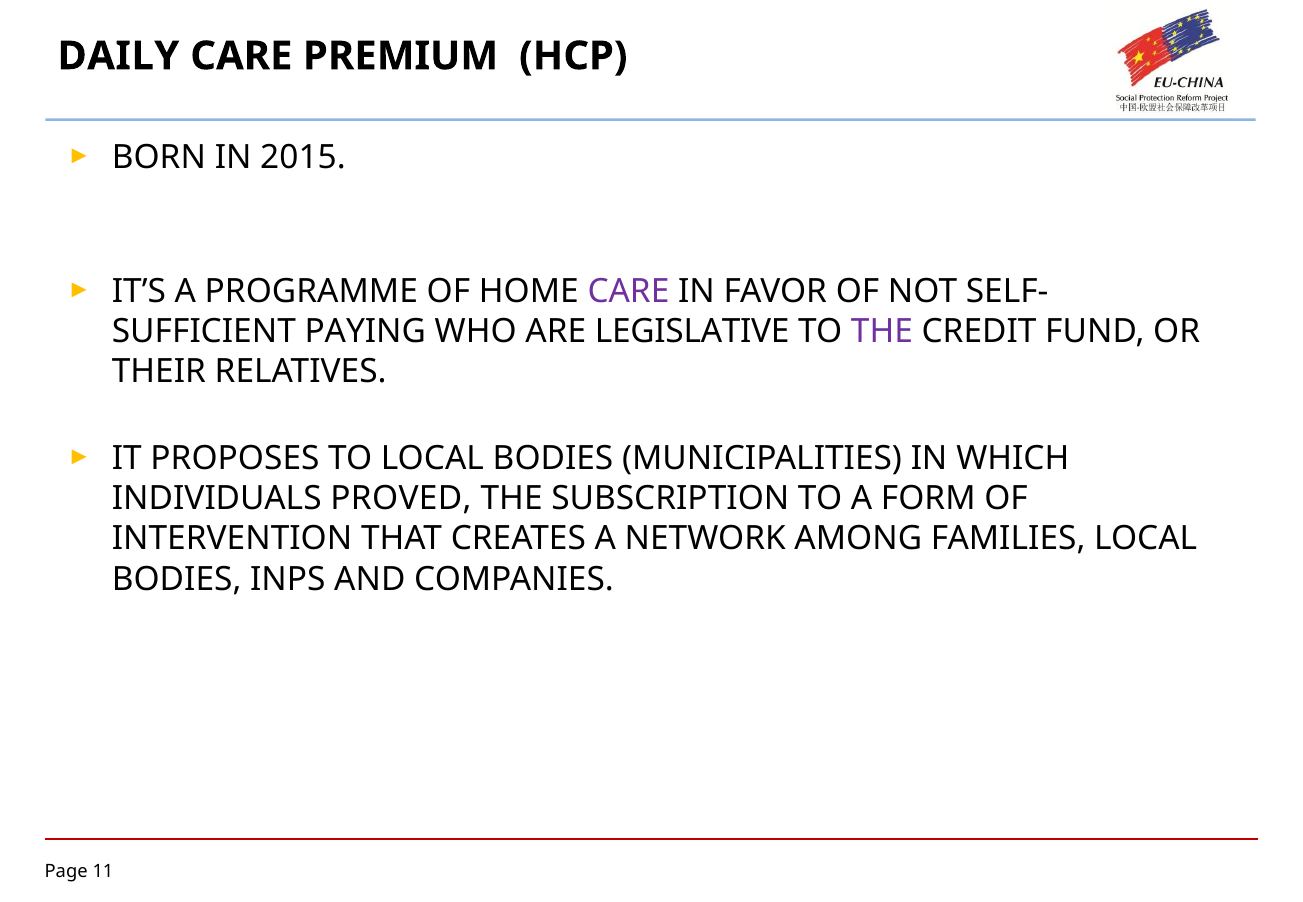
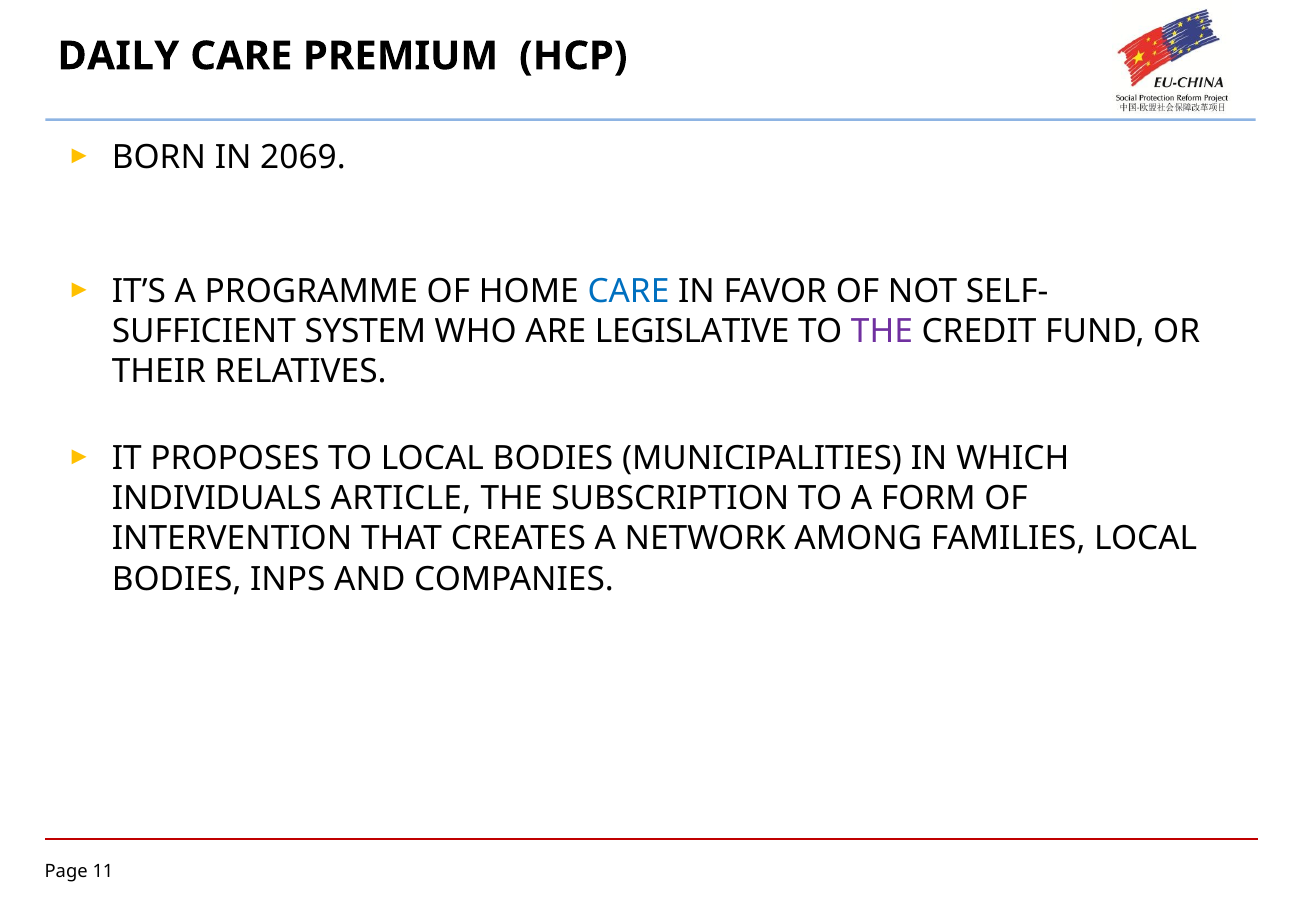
2015: 2015 -> 2069
CARE at (628, 291) colour: purple -> blue
PAYING: PAYING -> SYSTEM
PROVED: PROVED -> ARTICLE
